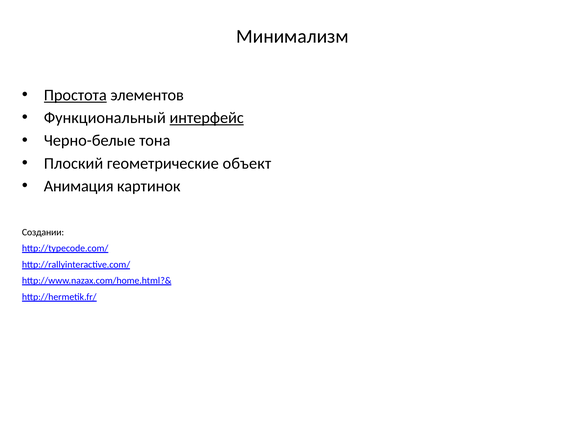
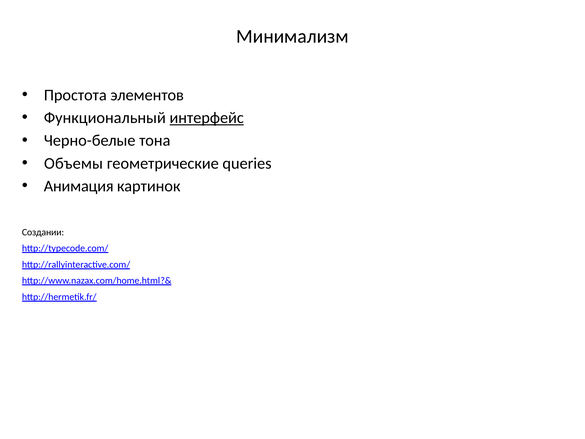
Простота underline: present -> none
Плоский: Плоский -> Объемы
объект: объект -> queries
